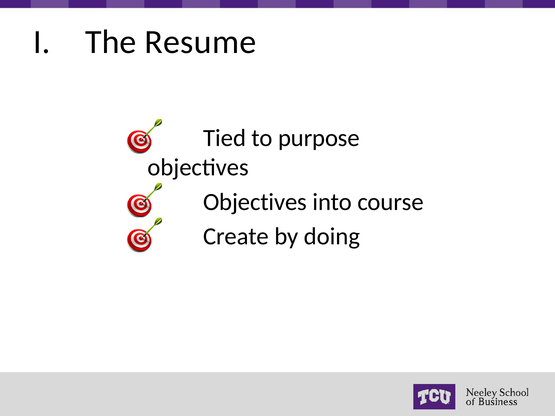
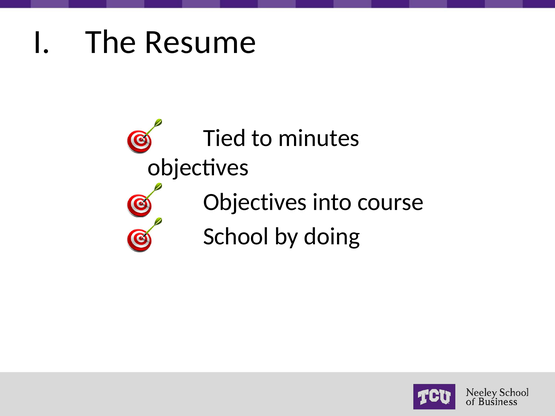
purpose: purpose -> minutes
Create: Create -> School
